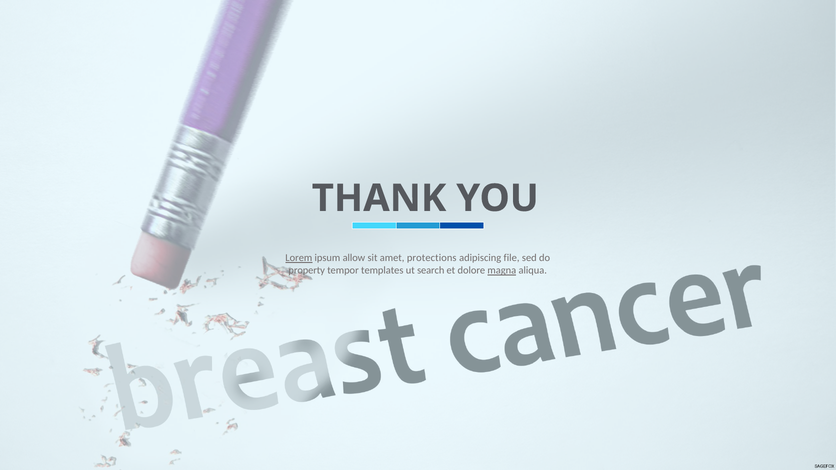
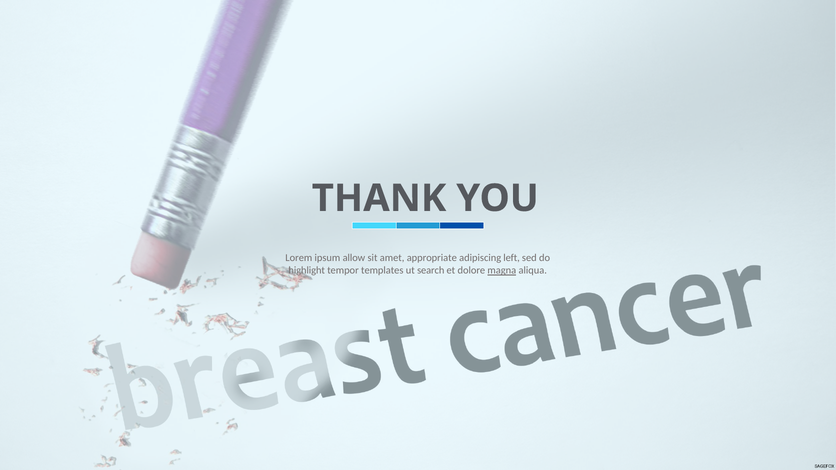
Lorem underline: present -> none
protections: protections -> appropriate
file: file -> left
property: property -> highlight
